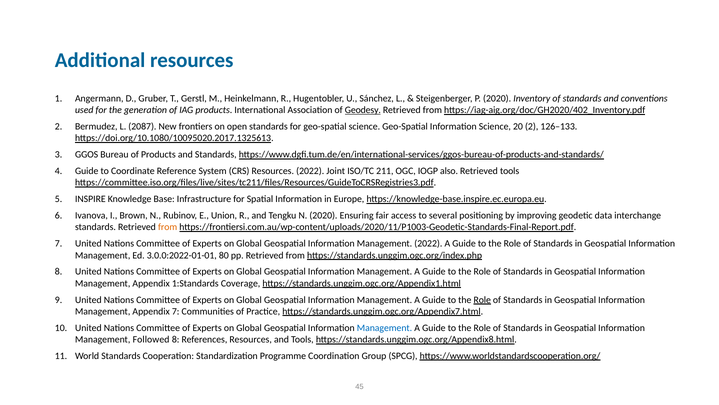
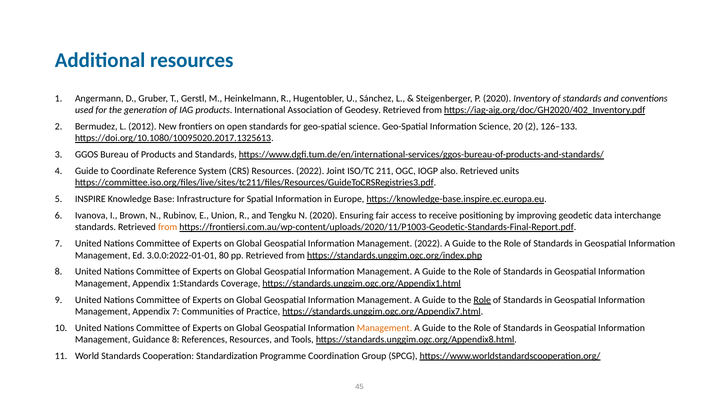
Geodesy underline: present -> none
2087: 2087 -> 2012
Retrieved tools: tools -> units
several: several -> receive
Management at (385, 327) colour: blue -> orange
Followed: Followed -> Guidance
